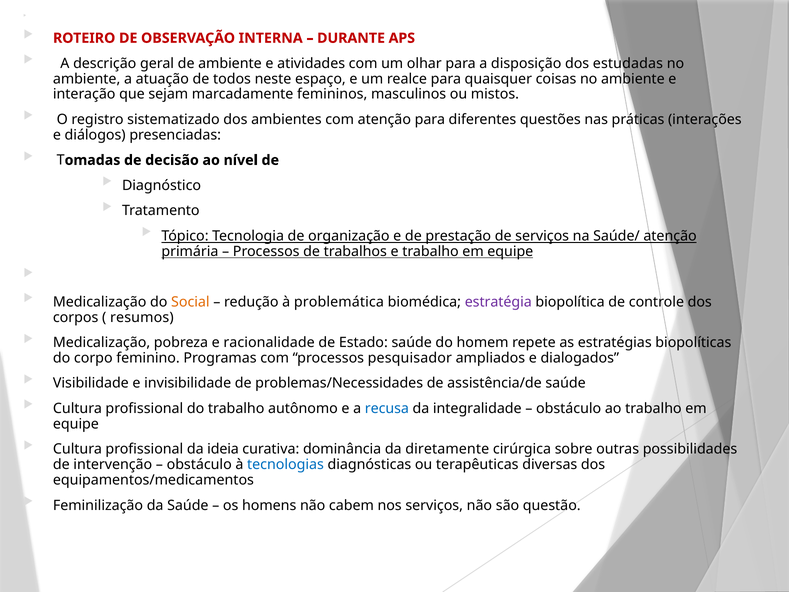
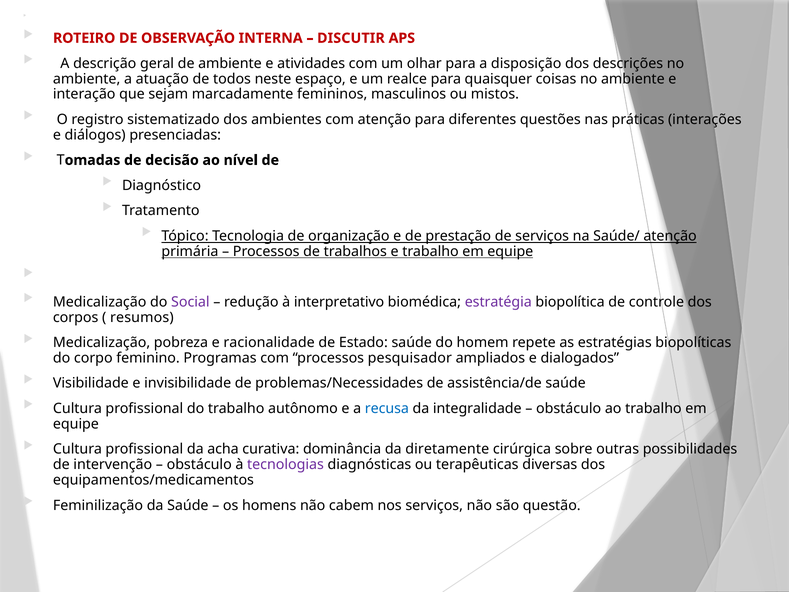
DURANTE: DURANTE -> DISCUTIR
estudadas: estudadas -> descrições
Social colour: orange -> purple
problemática: problemática -> interpretativo
ideia: ideia -> acha
tecnologias colour: blue -> purple
